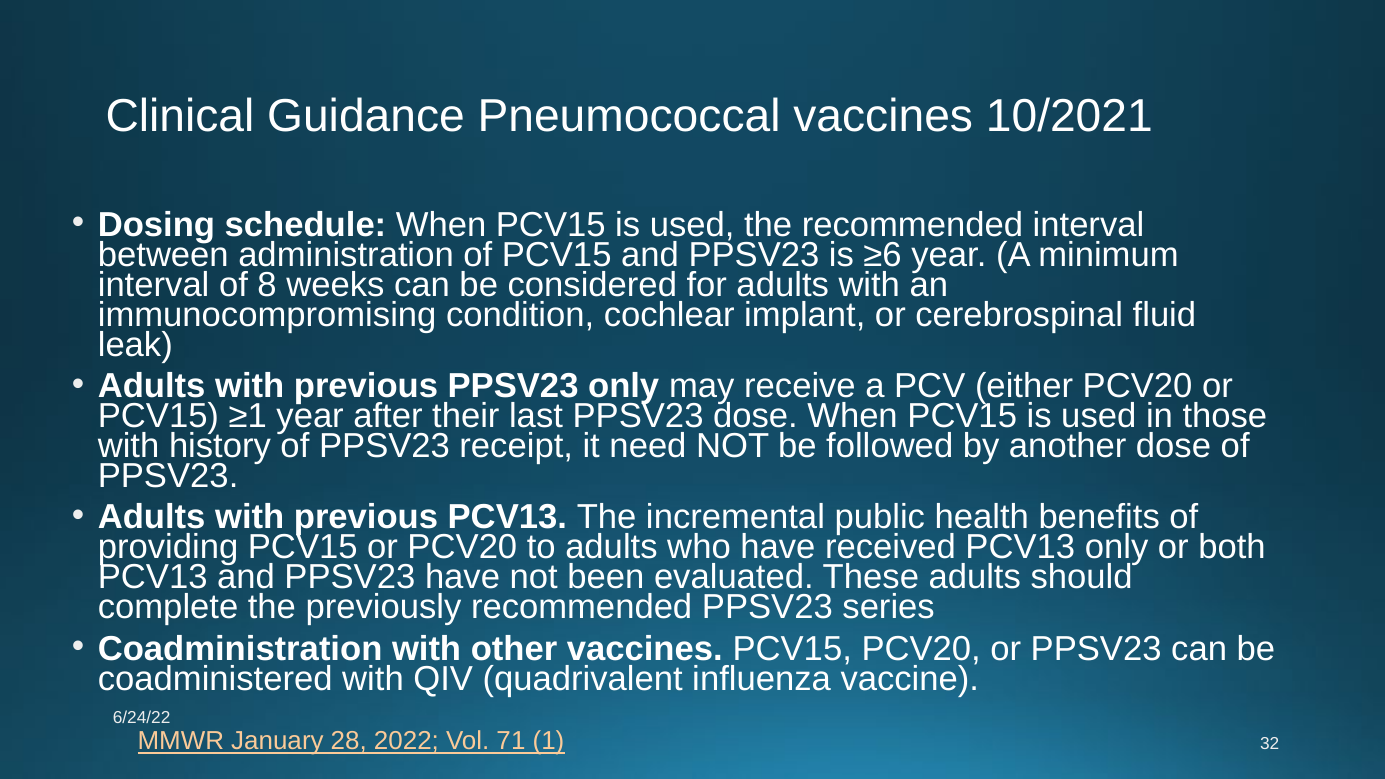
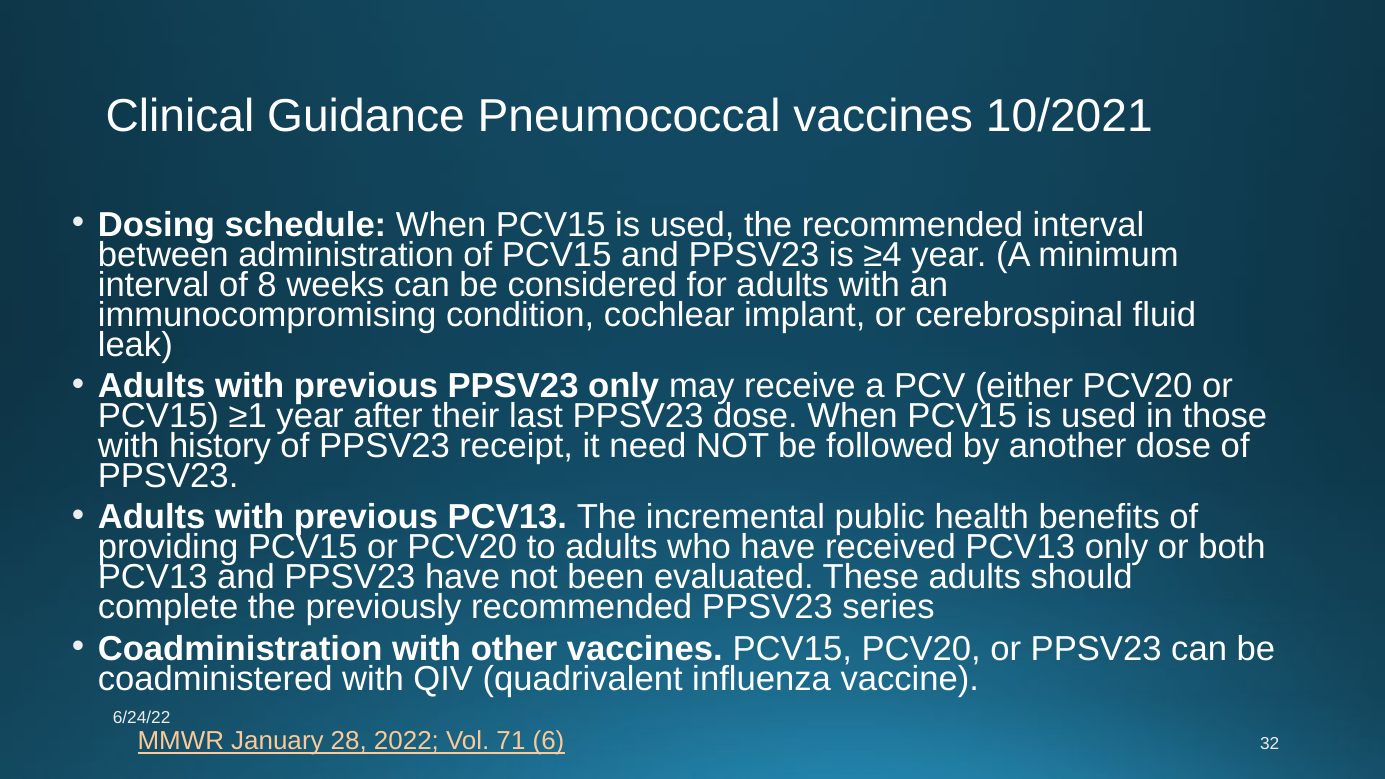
≥6: ≥6 -> ≥4
1: 1 -> 6
